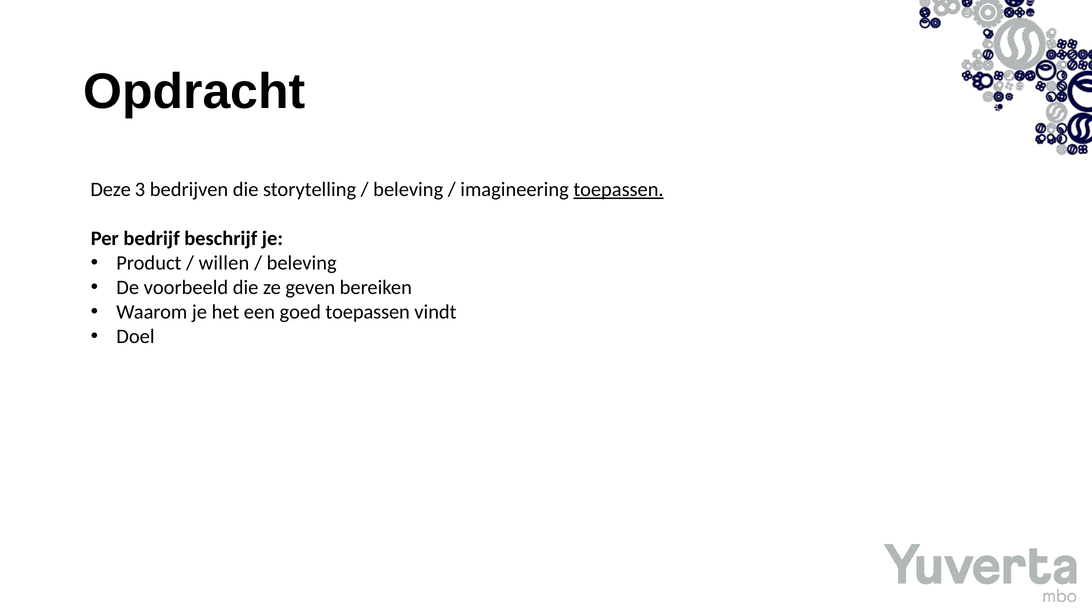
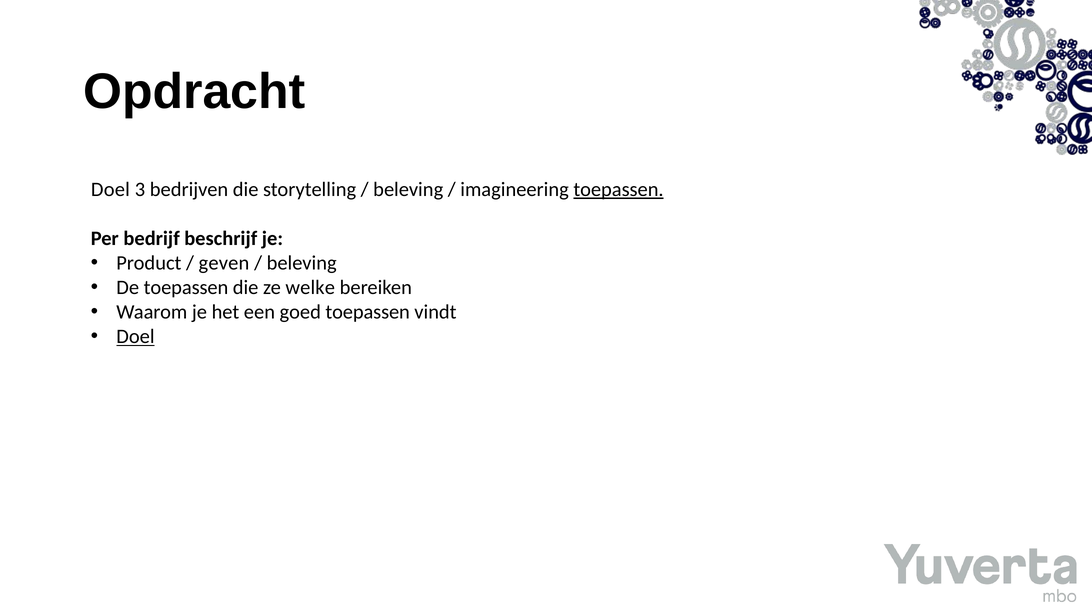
Deze at (111, 189): Deze -> Doel
willen: willen -> geven
De voorbeeld: voorbeeld -> toepassen
geven: geven -> welke
Doel at (135, 337) underline: none -> present
